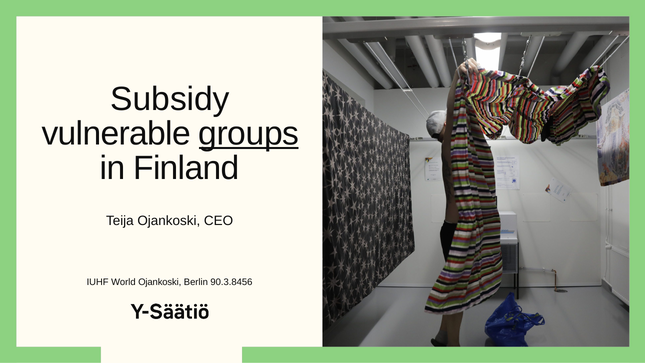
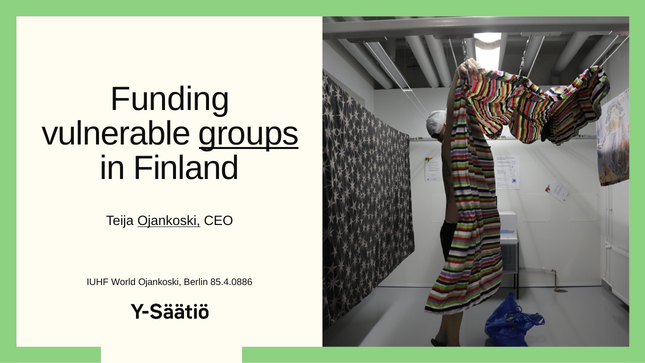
Subsidy: Subsidy -> Funding
Ojankoski at (169, 221) underline: none -> present
90.3.8456: 90.3.8456 -> 85.4.0886
